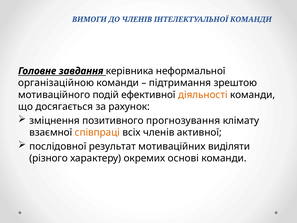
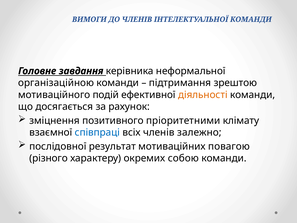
прогнозування: прогнозування -> пріоритетними
співпраці colour: orange -> blue
активної: активної -> залежно
виділяти: виділяти -> повагою
основі: основі -> собою
